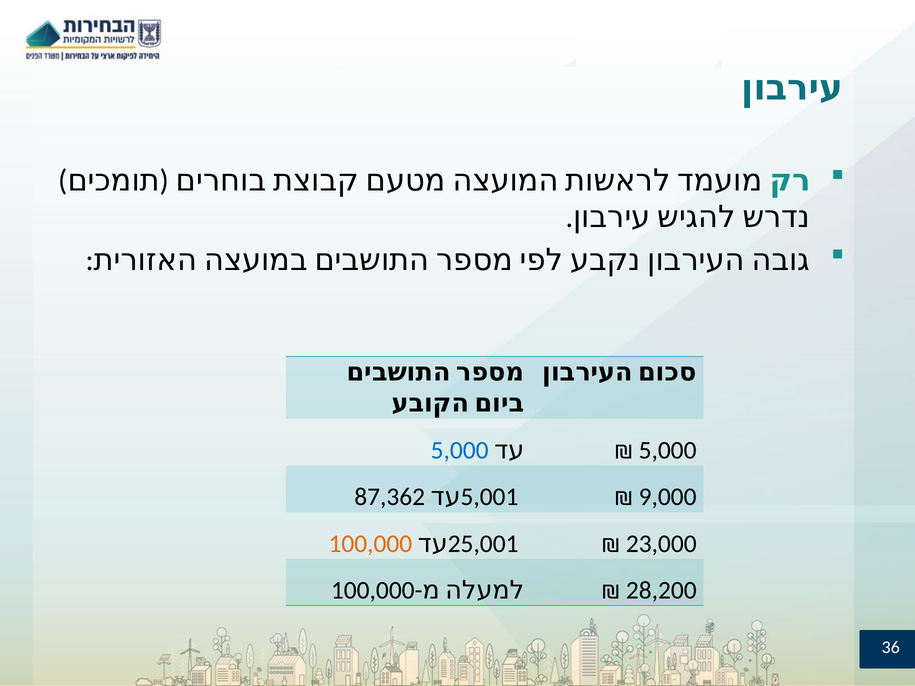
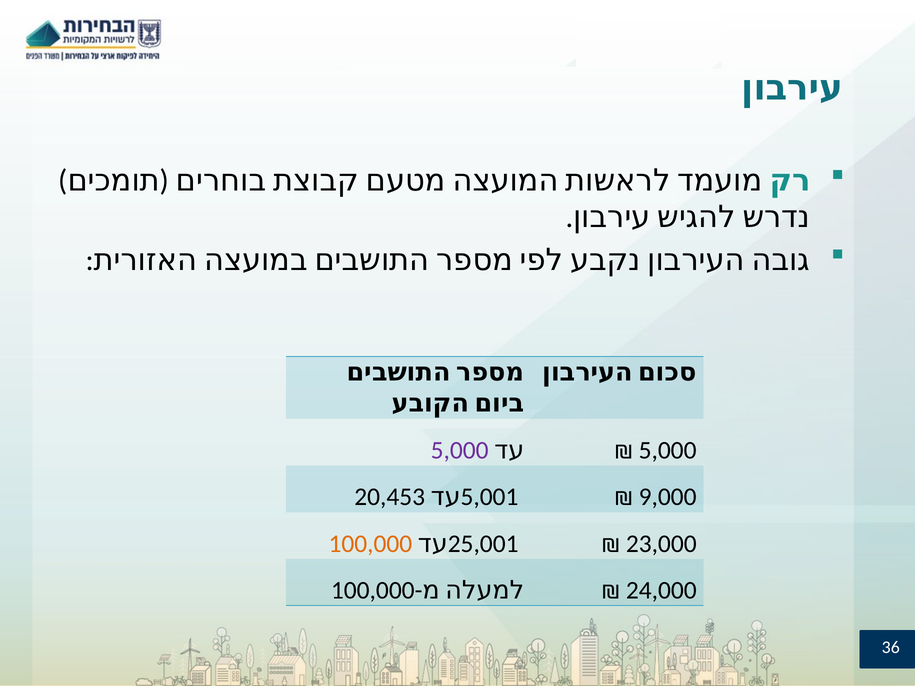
5,000 at (460, 450) colour: blue -> purple
87,362: 87,362 -> 20,453
28,200: 28,200 -> 24,000
